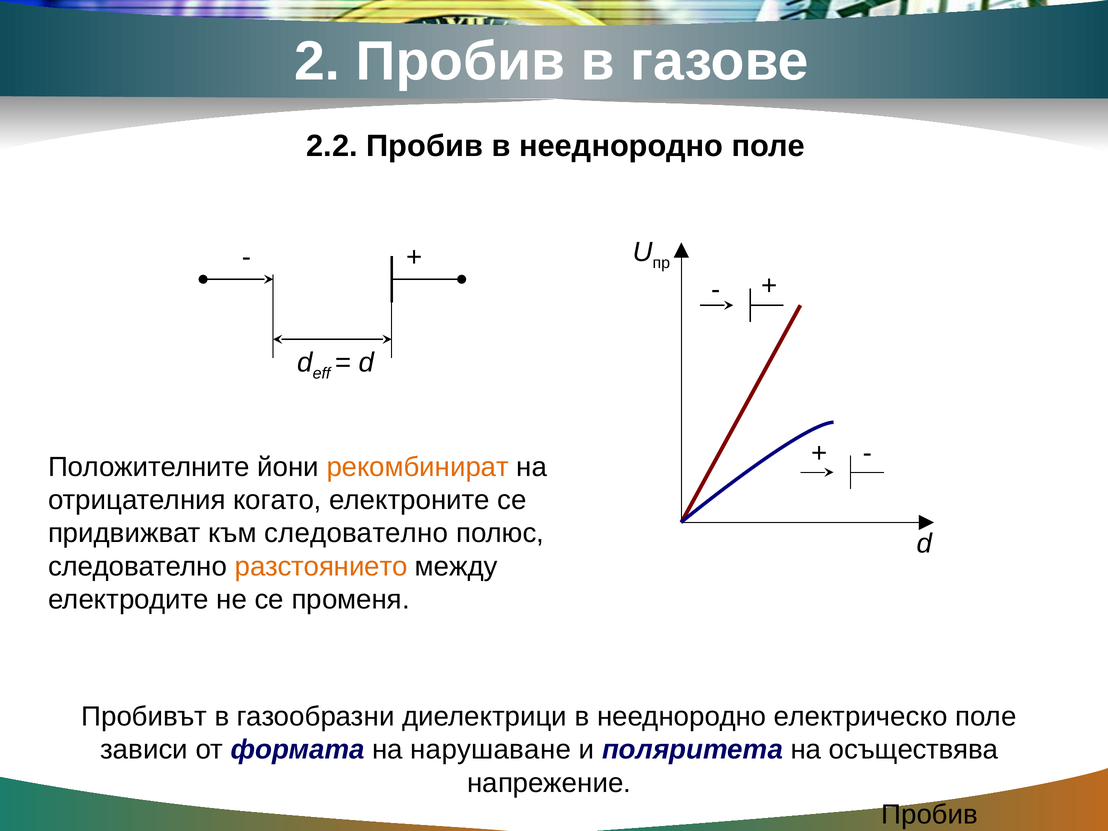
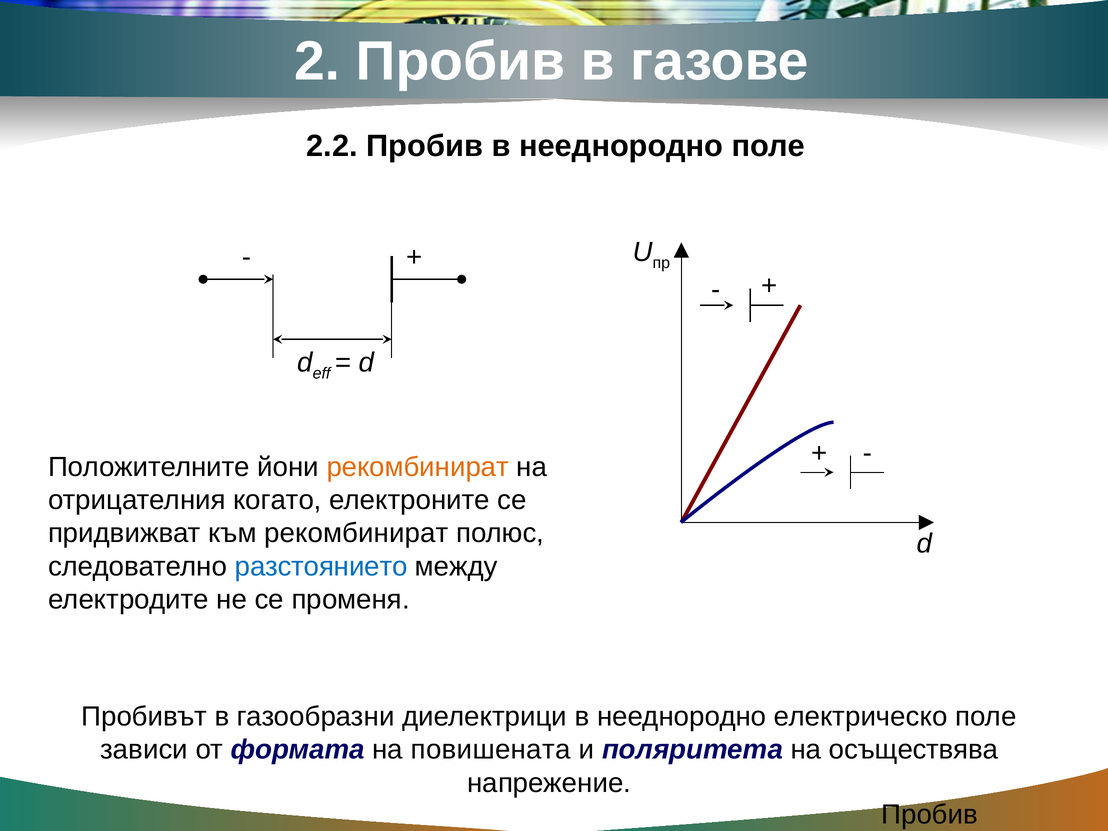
към следователно: следователно -> рекомбинират
разстоянието colour: orange -> blue
нарушаване: нарушаване -> повишената
